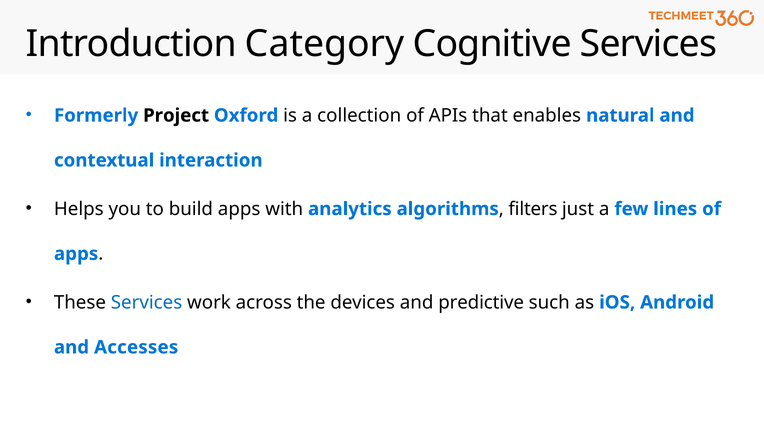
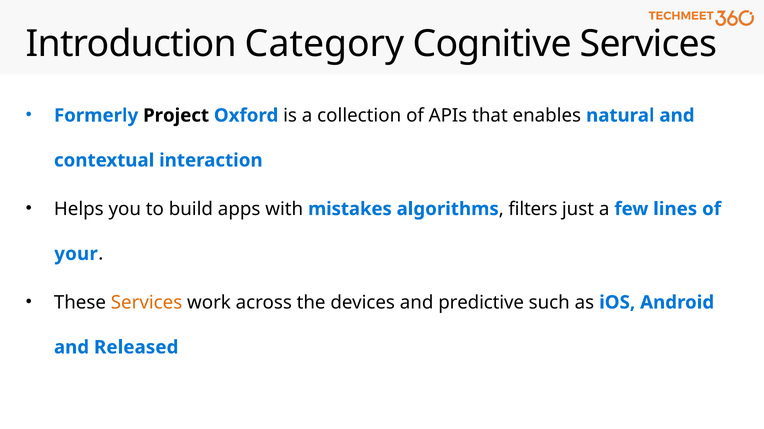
analytics: analytics -> mistakes
apps at (76, 254): apps -> your
Services at (147, 303) colour: blue -> orange
Accesses: Accesses -> Released
